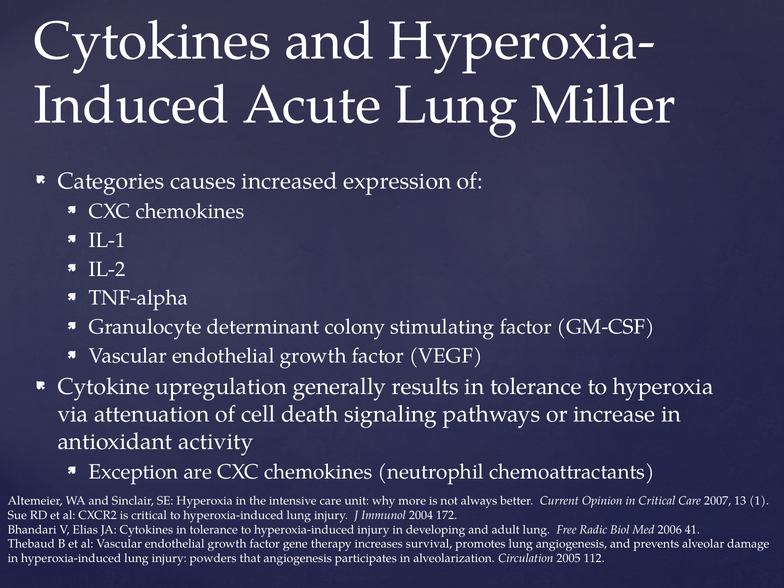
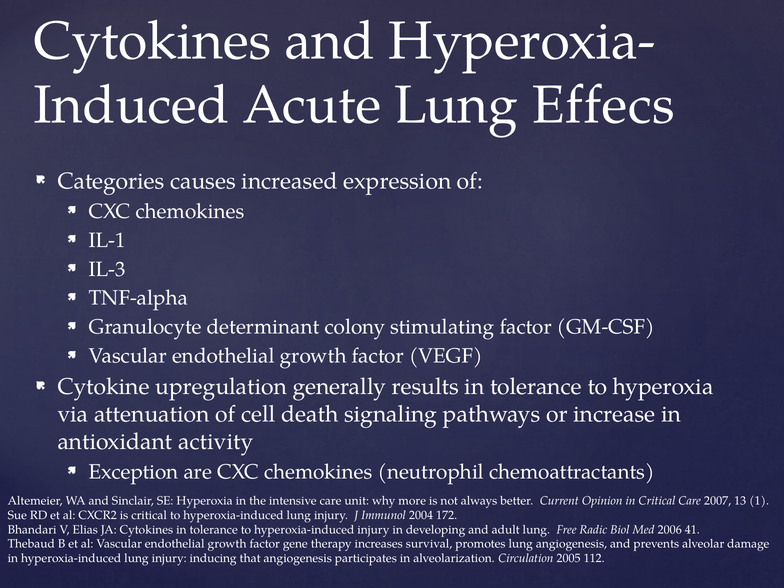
Miller: Miller -> Effecs
IL-2: IL-2 -> IL-3
powders: powders -> inducing
